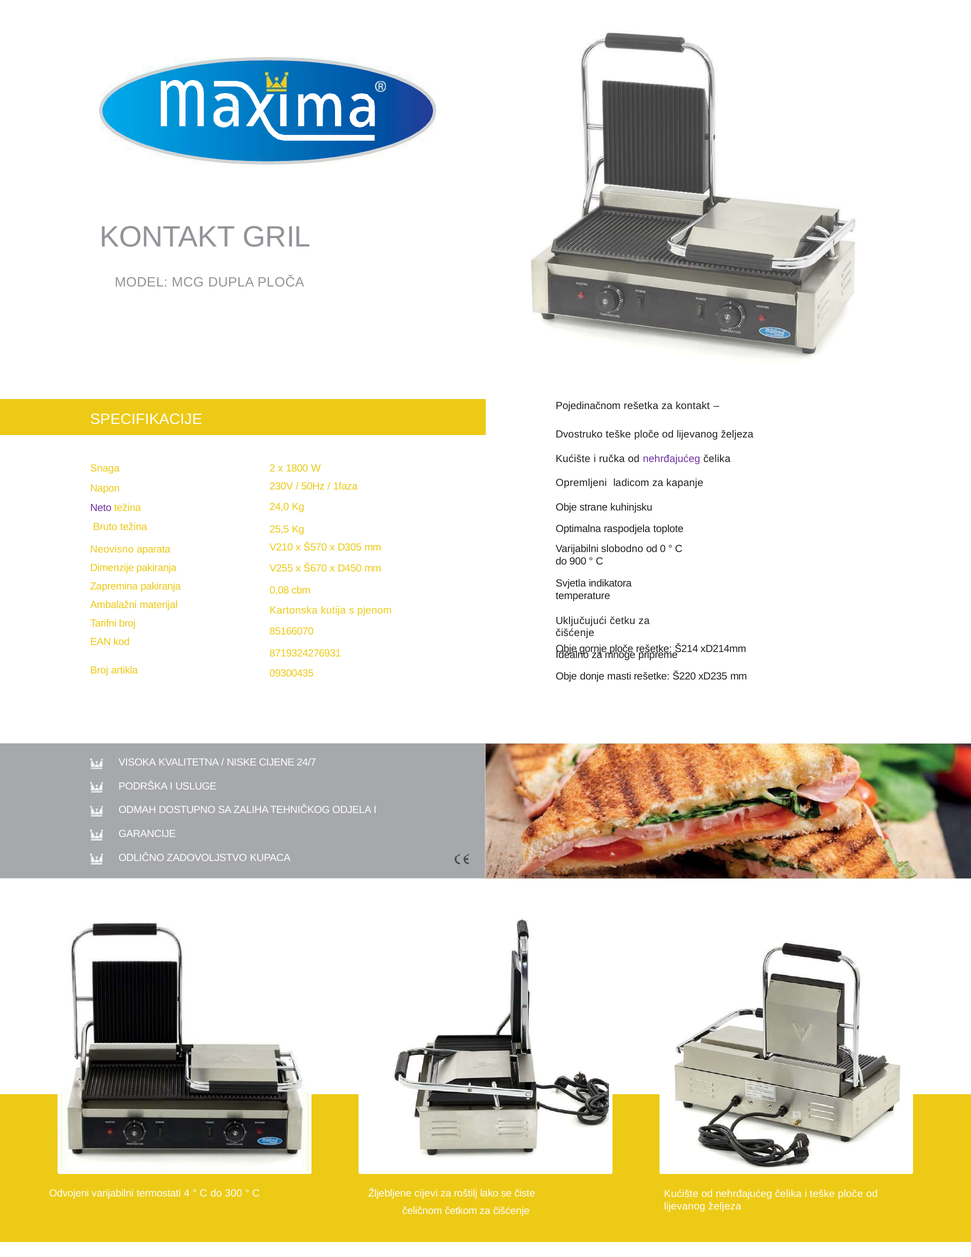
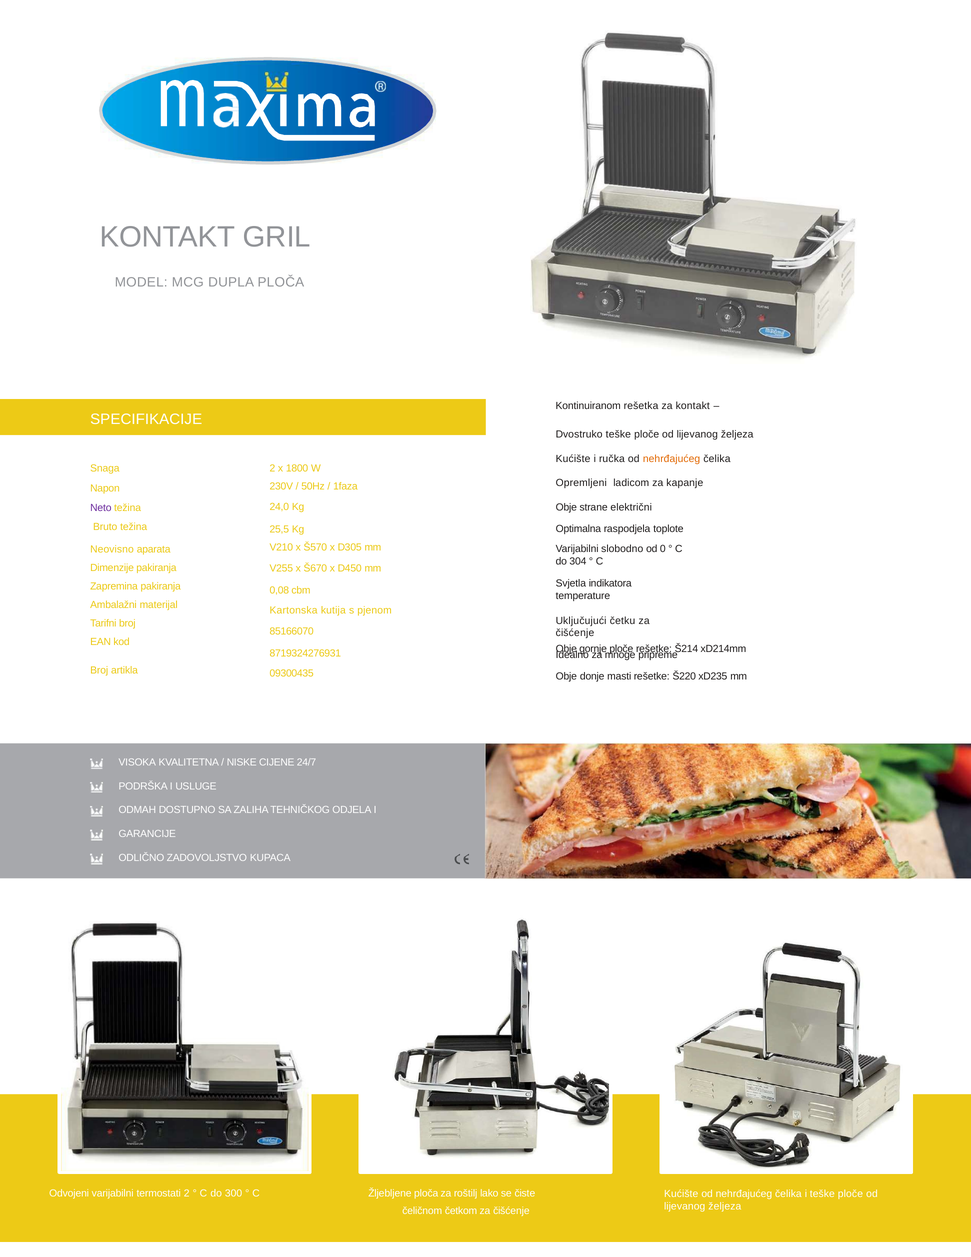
Pojedinačnom: Pojedinačnom -> Kontinuiranom
nehrđajućeg at (672, 459) colour: purple -> orange
kuhinjsku: kuhinjsku -> električni
900: 900 -> 304
termostati 4: 4 -> 2
Žljebljene cijevi: cijevi -> ploča
